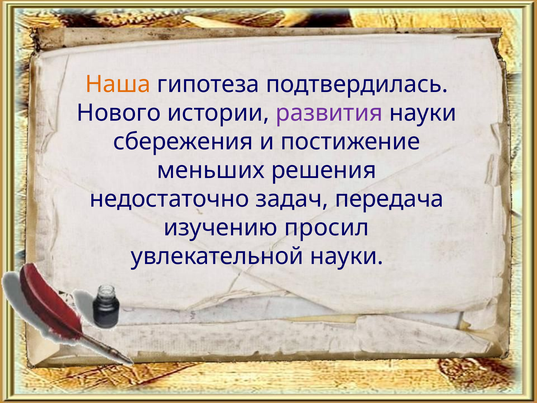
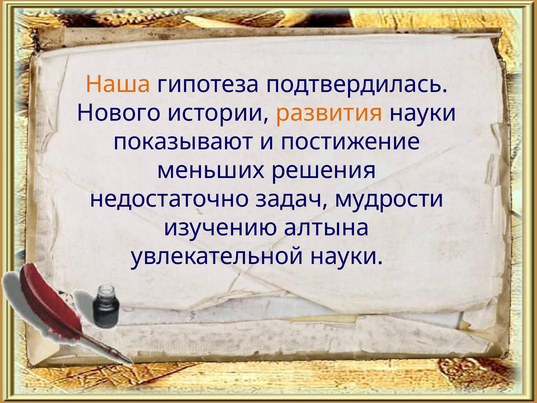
развития colour: purple -> orange
сбережения: сбережения -> показывают
передача: передача -> мудрости
просил: просил -> алтына
